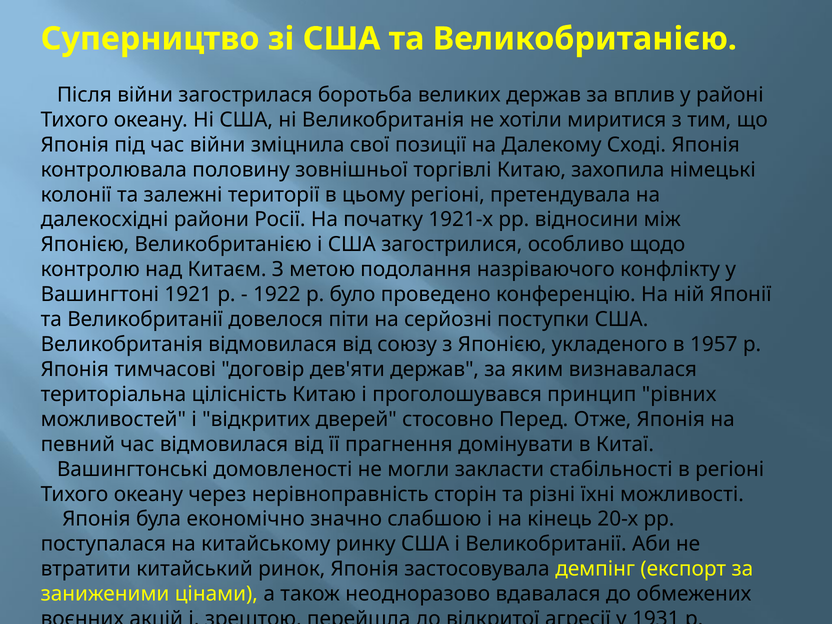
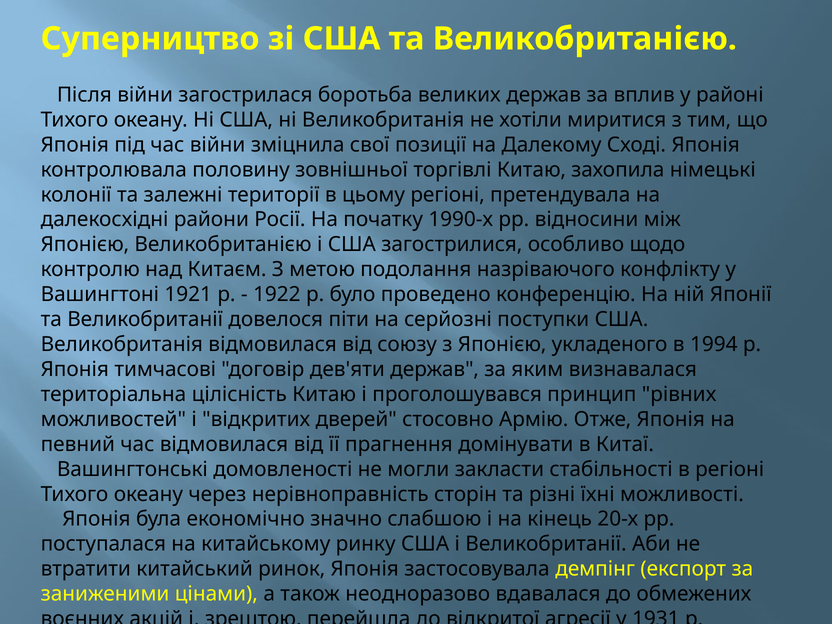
1921-х: 1921-х -> 1990-х
1957: 1957 -> 1994
Перед: Перед -> Армію
